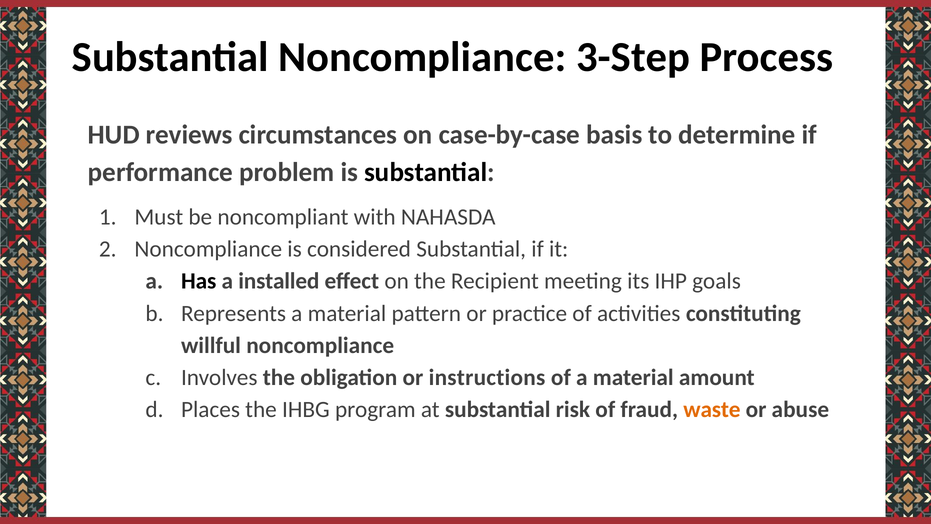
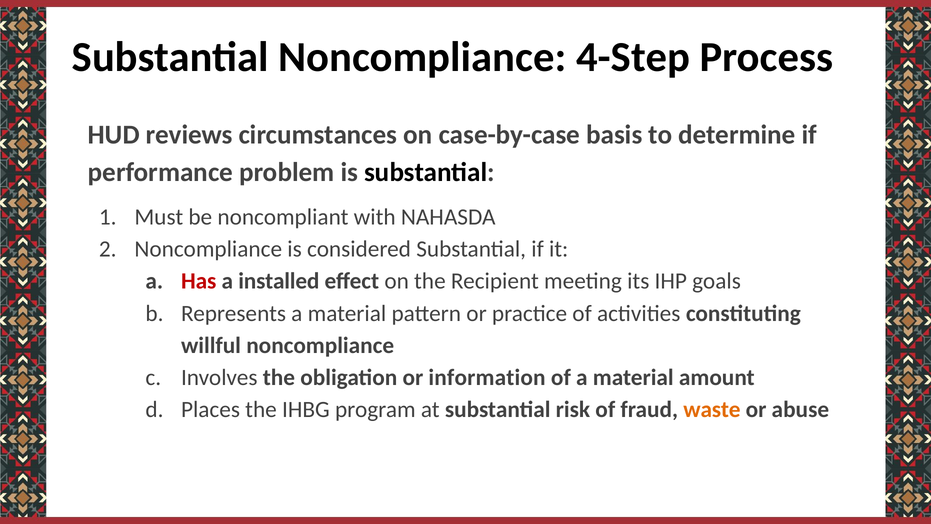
3-Step: 3-Step -> 4-Step
Has colour: black -> red
instructions: instructions -> information
